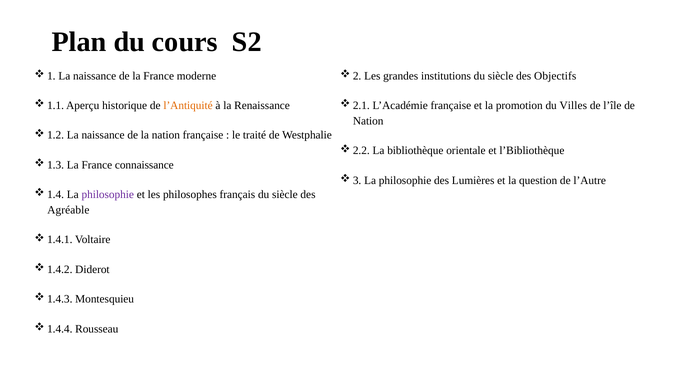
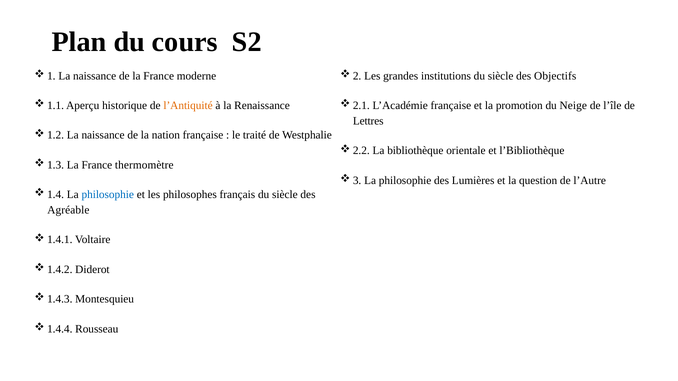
Villes: Villes -> Neige
Nation at (368, 121): Nation -> Lettres
connaissance: connaissance -> thermomètre
philosophie at (108, 195) colour: purple -> blue
